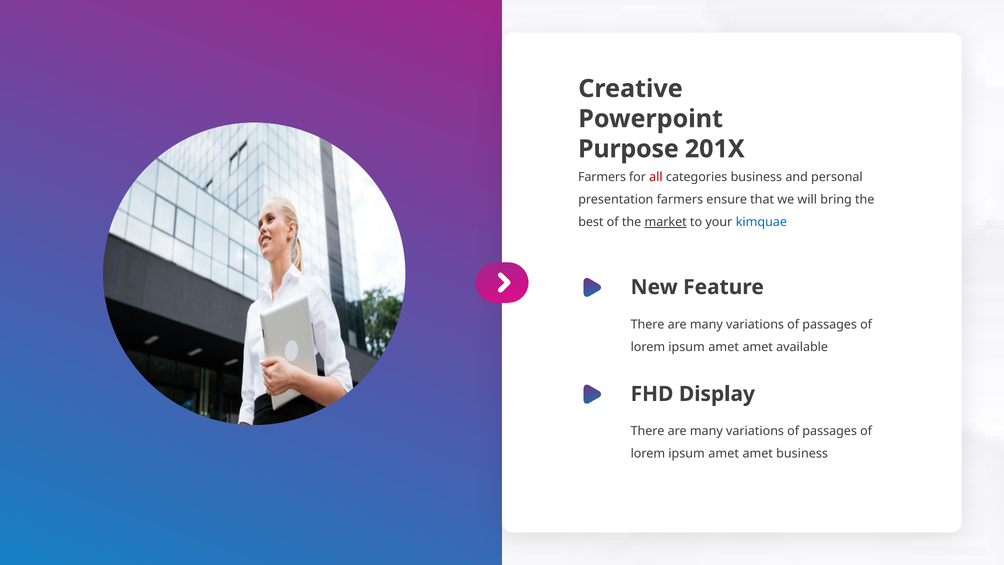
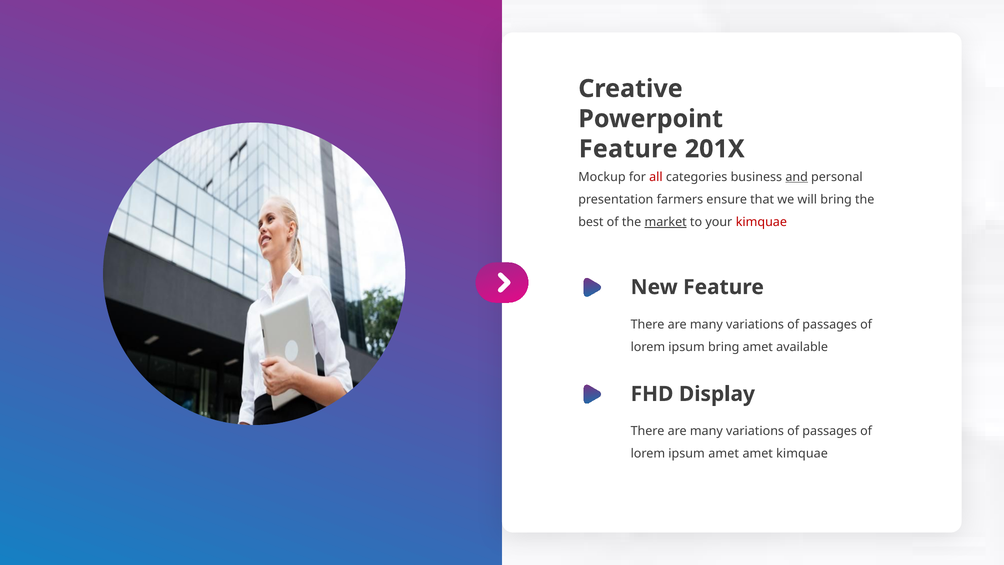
Purpose at (628, 149): Purpose -> Feature
Farmers at (602, 177): Farmers -> Mockup
and underline: none -> present
kimquae at (761, 222) colour: blue -> red
amet at (724, 347): amet -> bring
amet business: business -> kimquae
